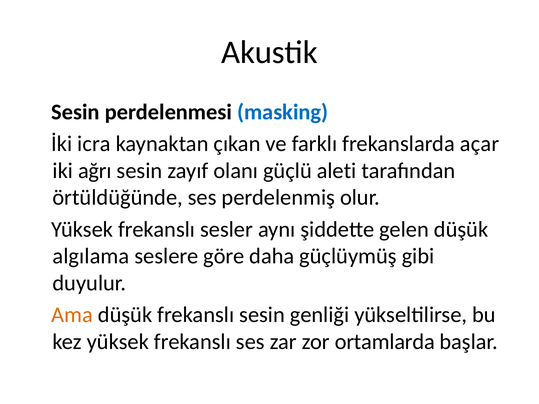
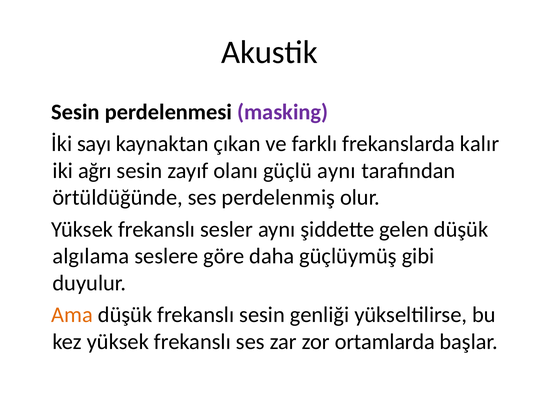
masking colour: blue -> purple
icra: icra -> sayı
açar: açar -> kalır
güçlü aleti: aleti -> aynı
